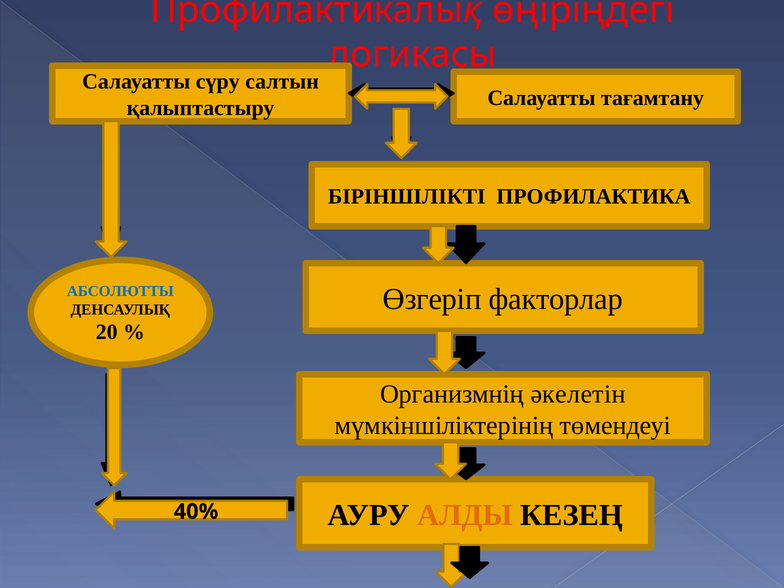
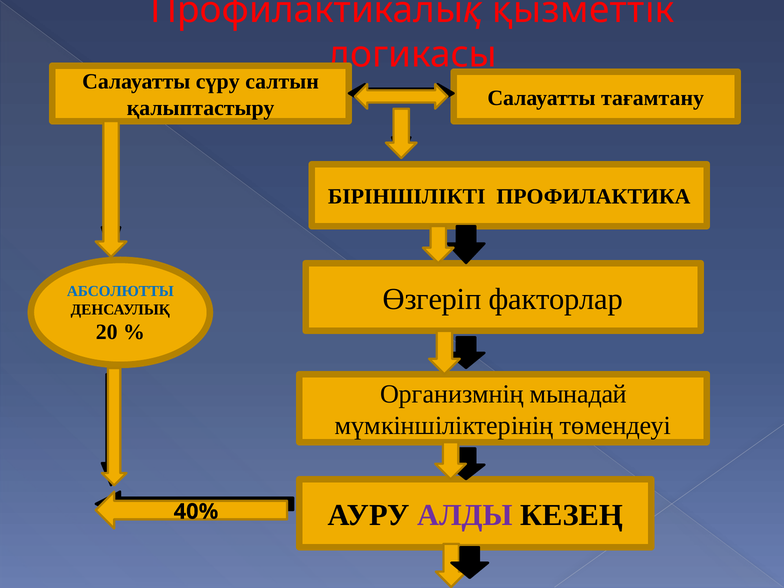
өңіріңдегі: өңіріңдегі -> қызметтік
әкелетін: әкелетін -> мынадай
АЛДЫ colour: orange -> purple
